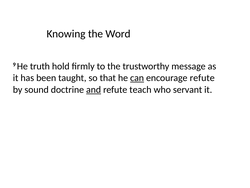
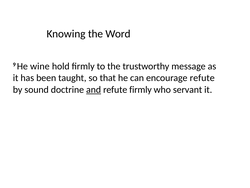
truth: truth -> wine
can underline: present -> none
refute teach: teach -> firmly
